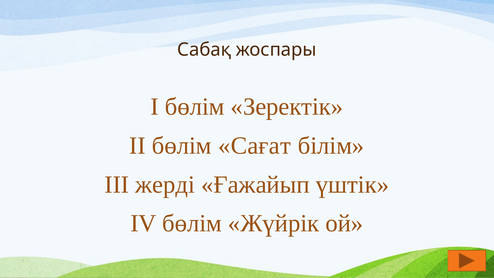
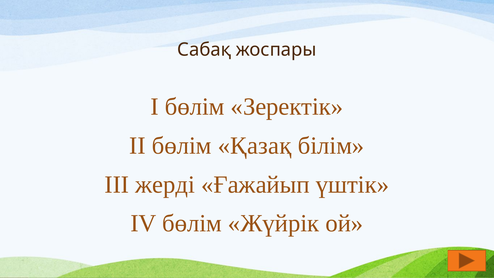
Сағат: Сағат -> Қазақ
